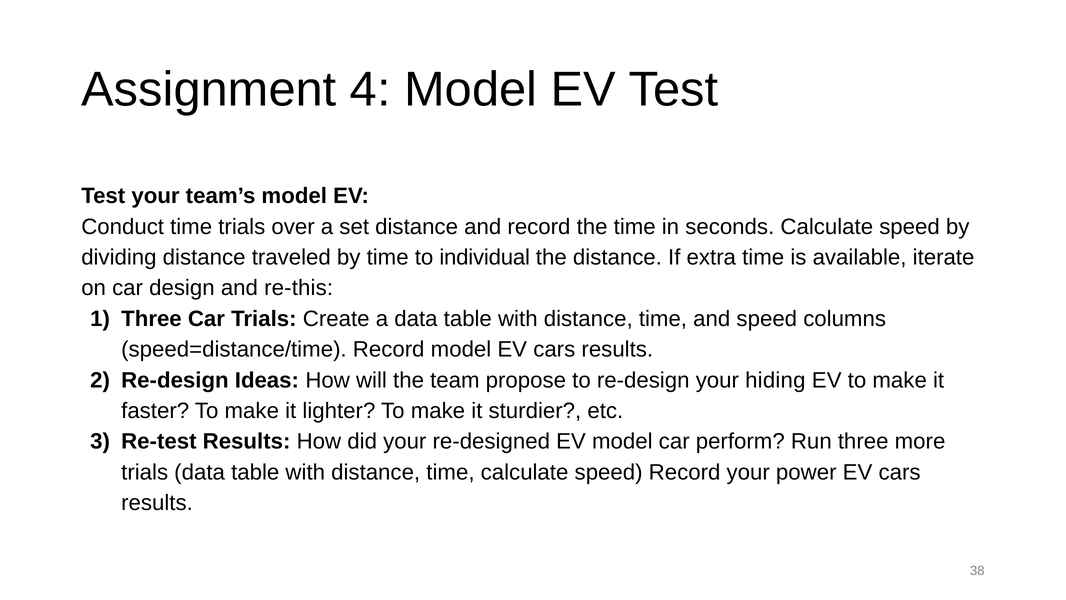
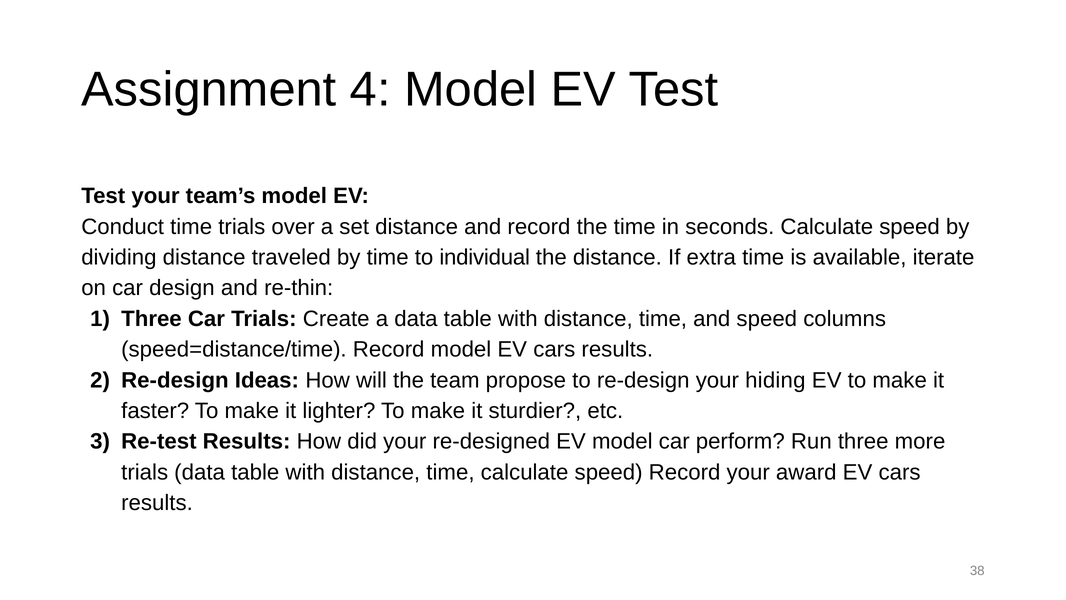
re-this: re-this -> re-thin
power: power -> award
